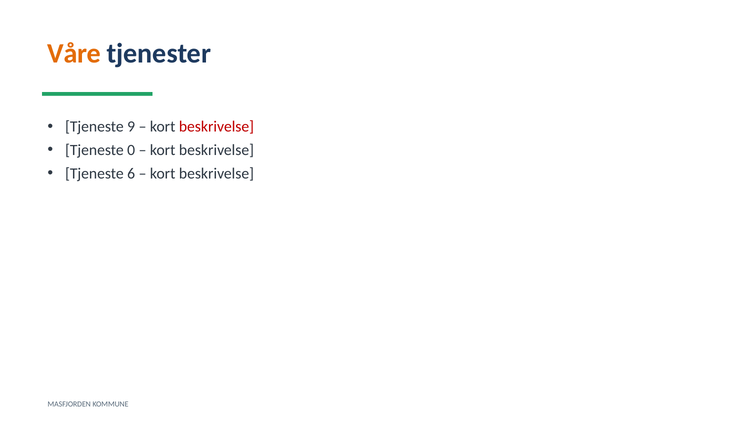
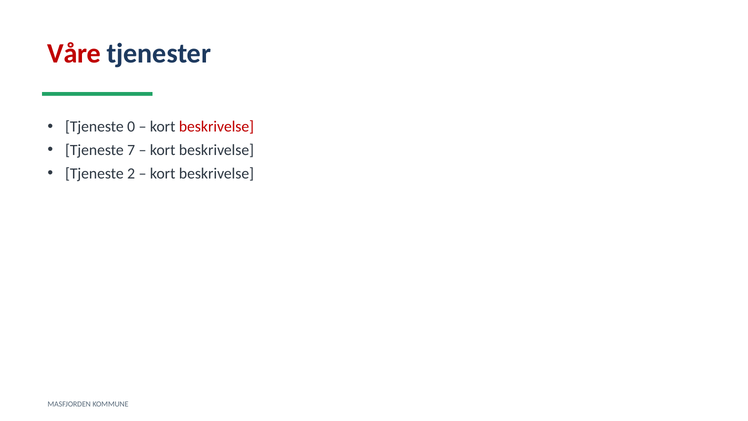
Våre colour: orange -> red
9: 9 -> 0
0: 0 -> 7
6: 6 -> 2
